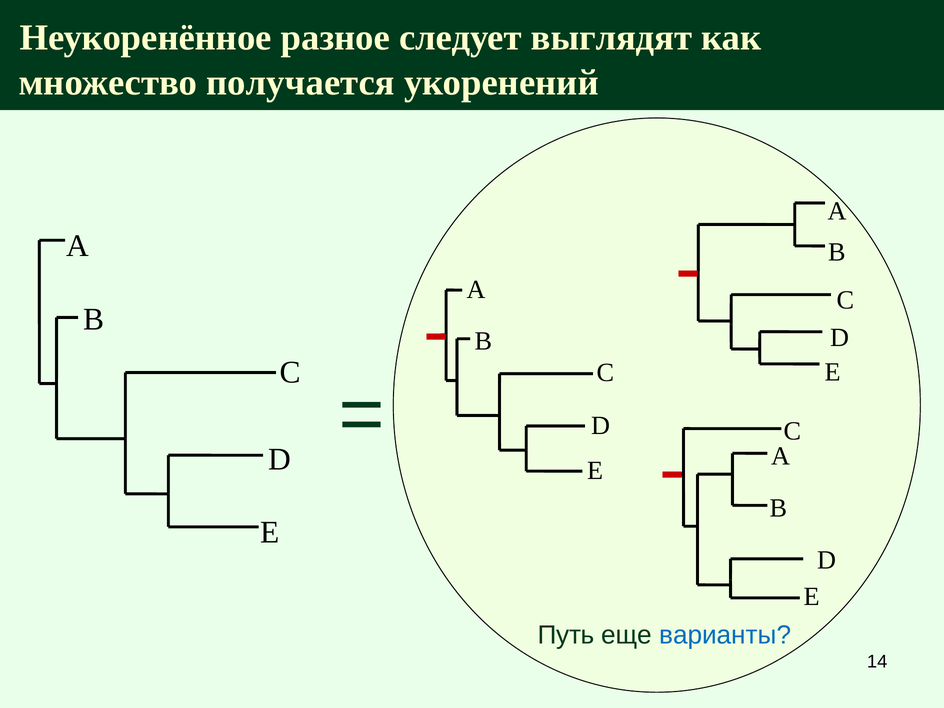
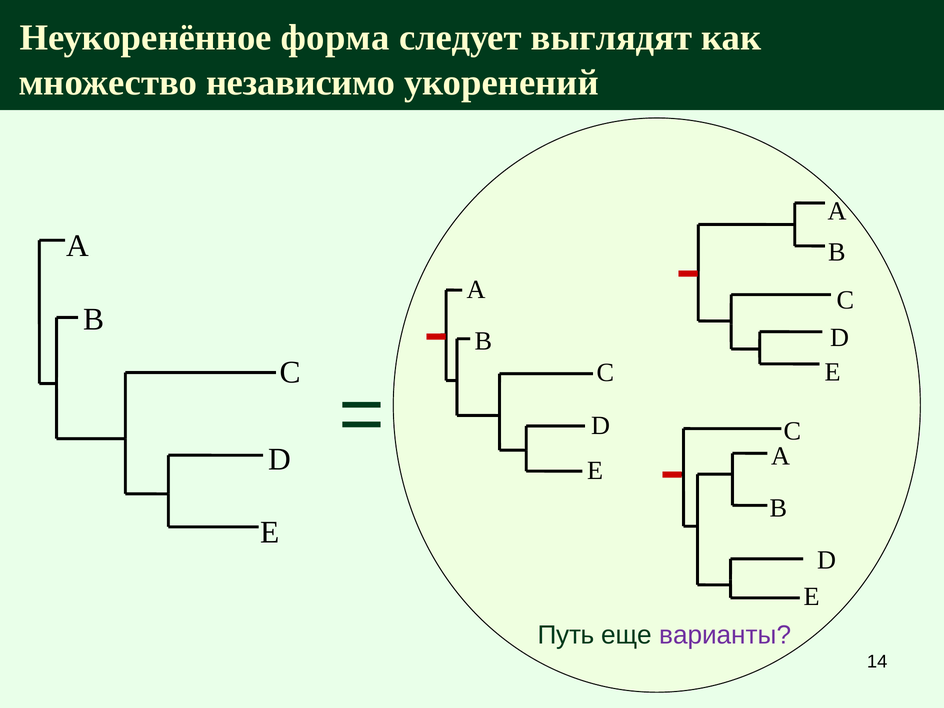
разное: разное -> форма
получается: получается -> независимо
варианты colour: blue -> purple
